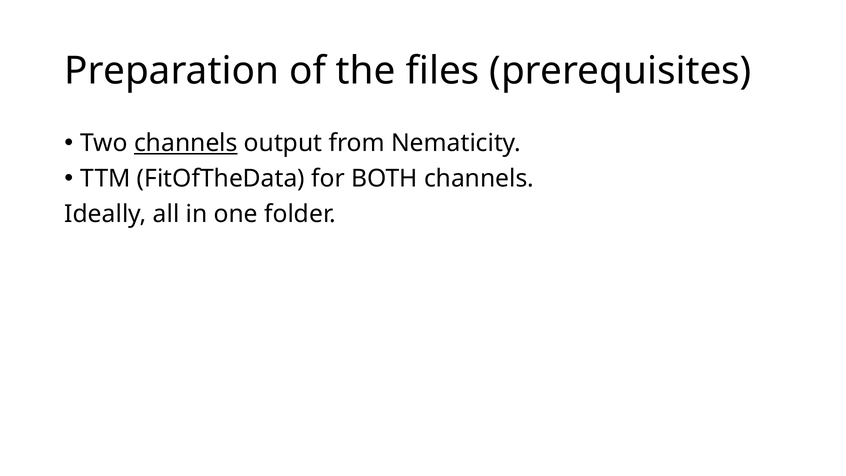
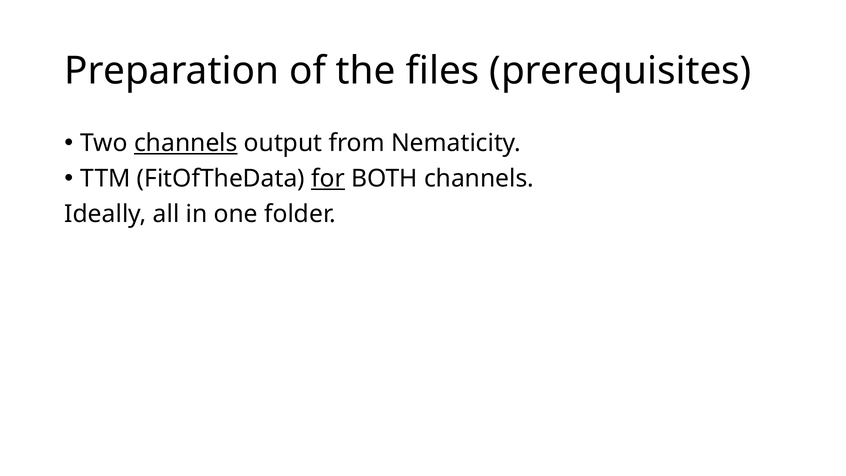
for underline: none -> present
